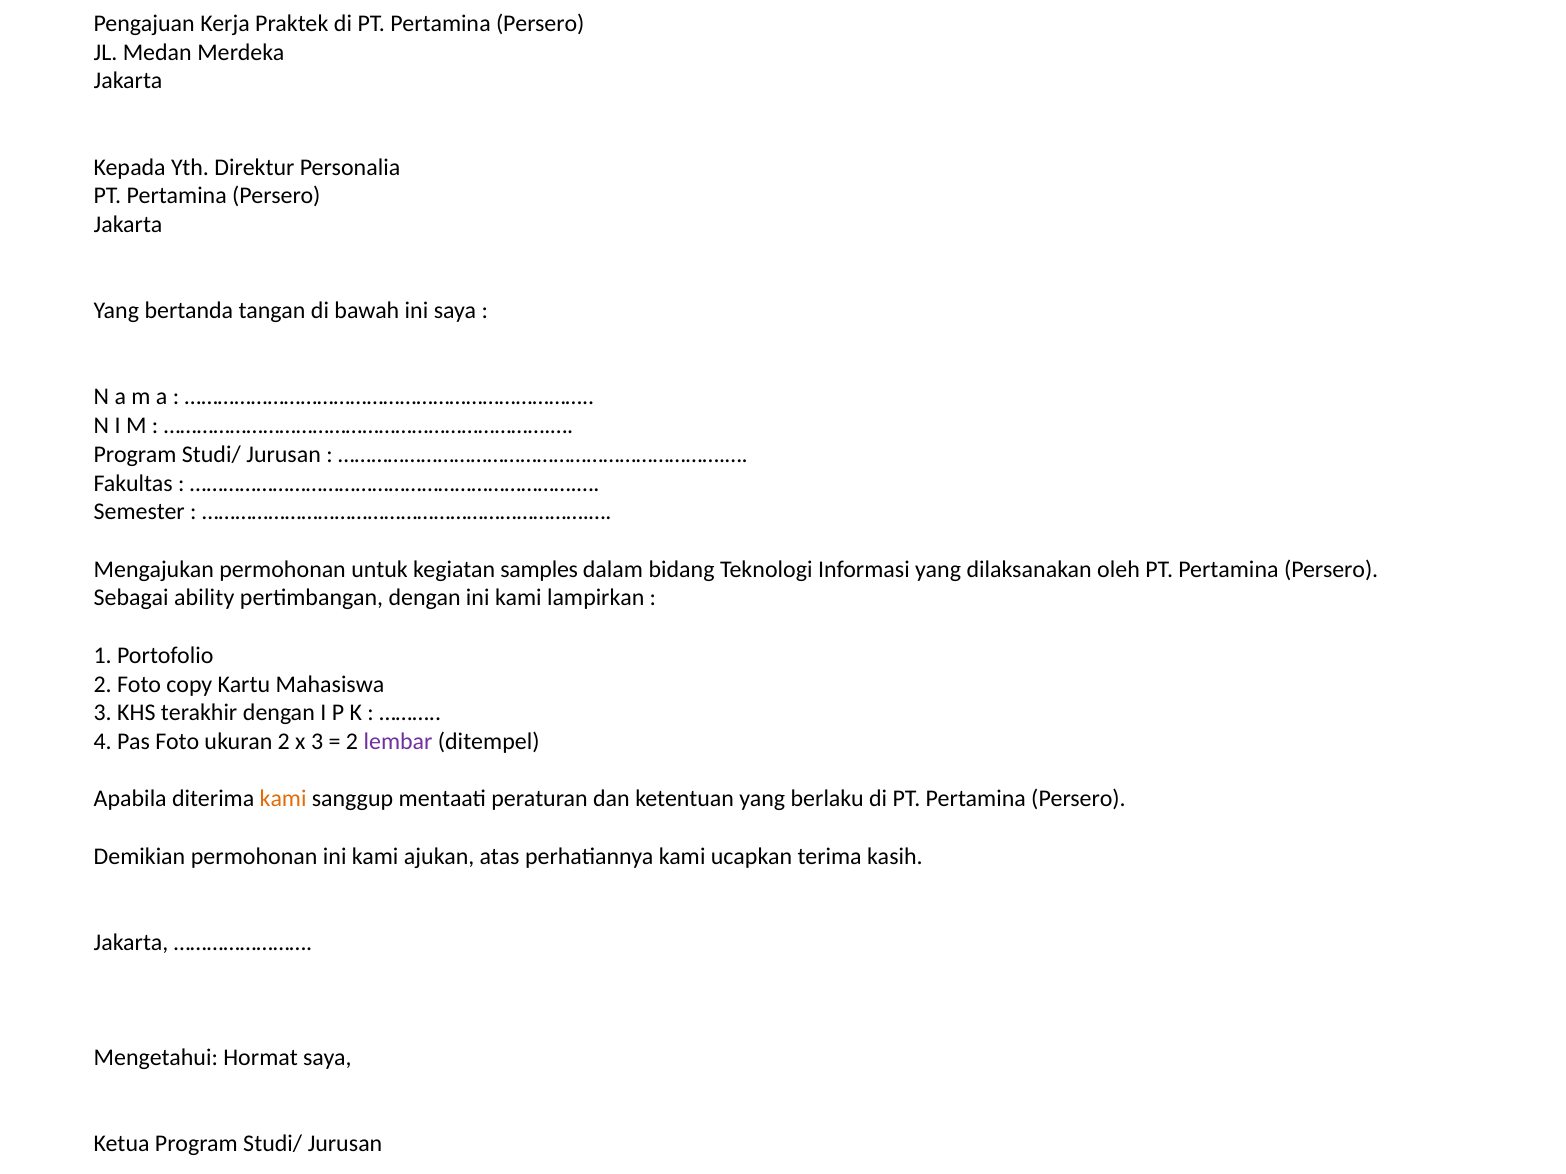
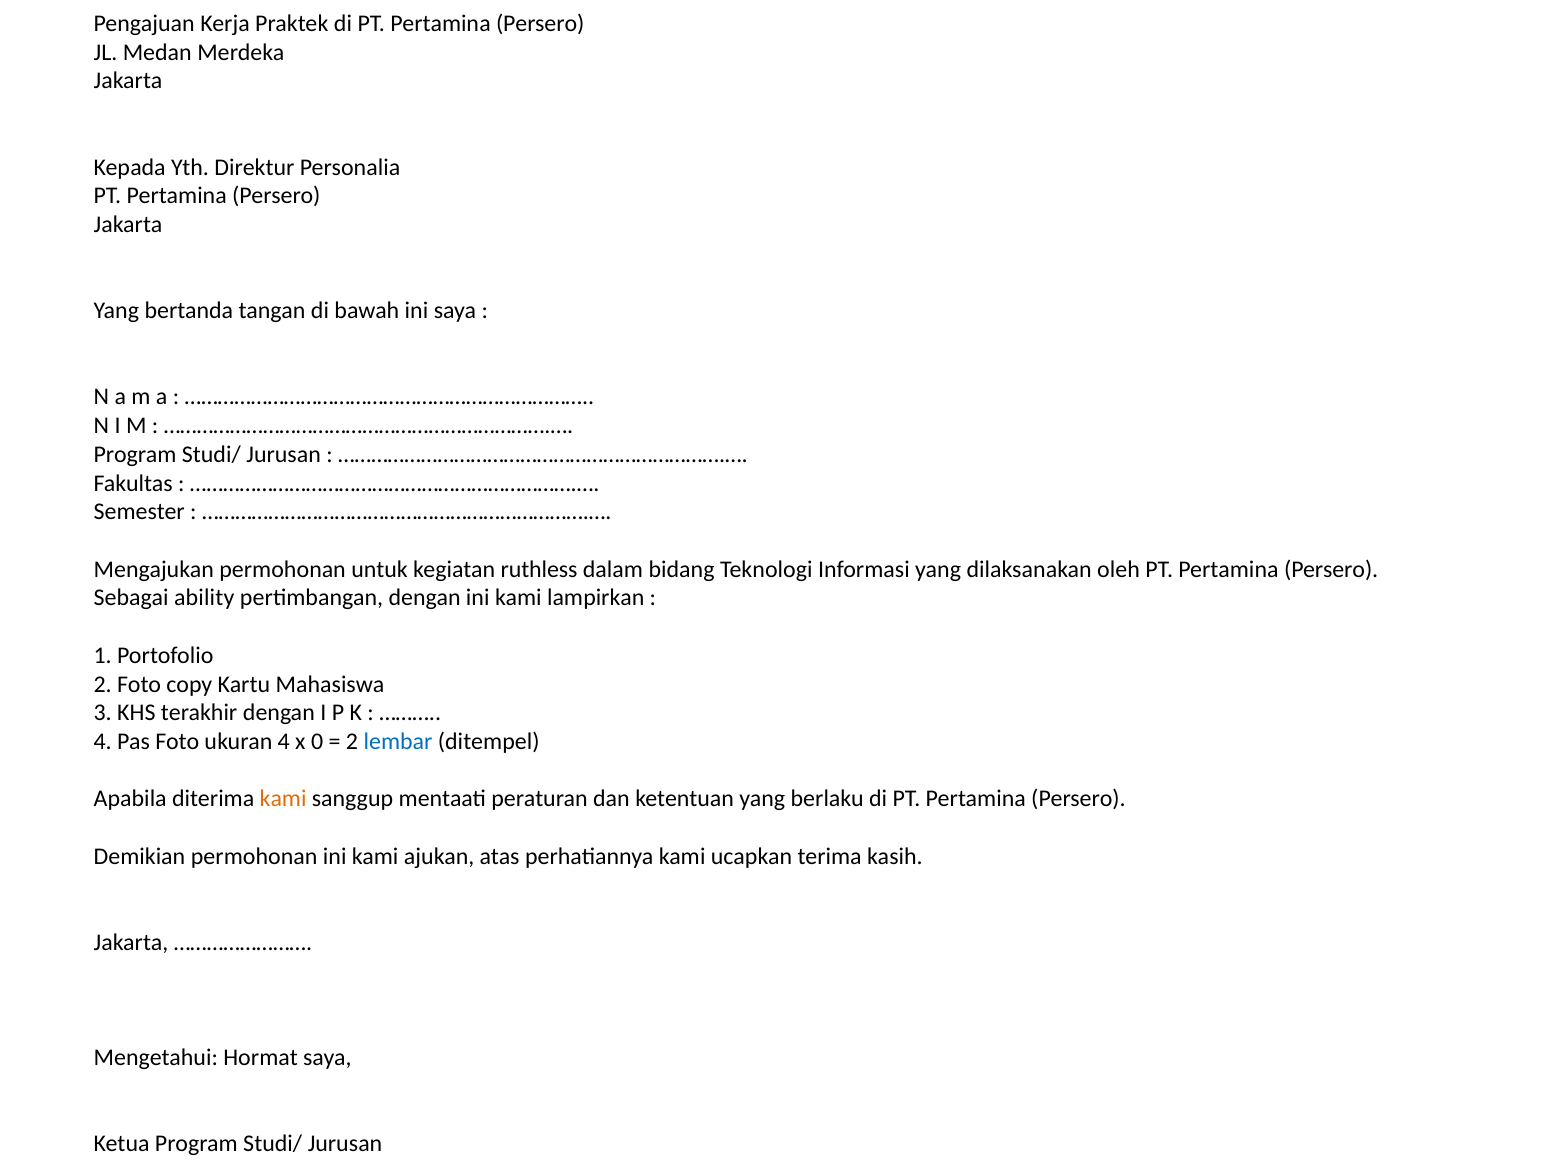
samples: samples -> ruthless
ukuran 2: 2 -> 4
x 3: 3 -> 0
lembar colour: purple -> blue
